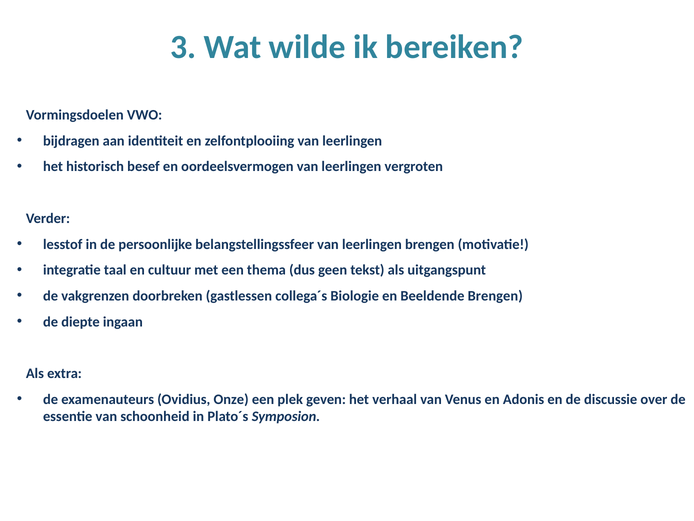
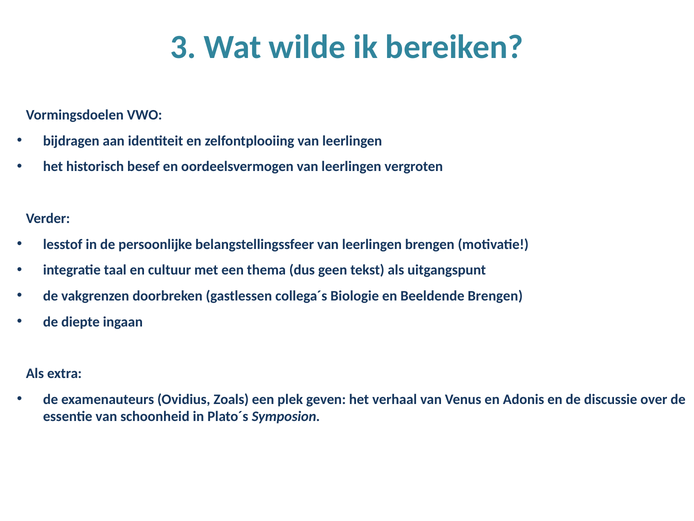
Onze: Onze -> Zoals
